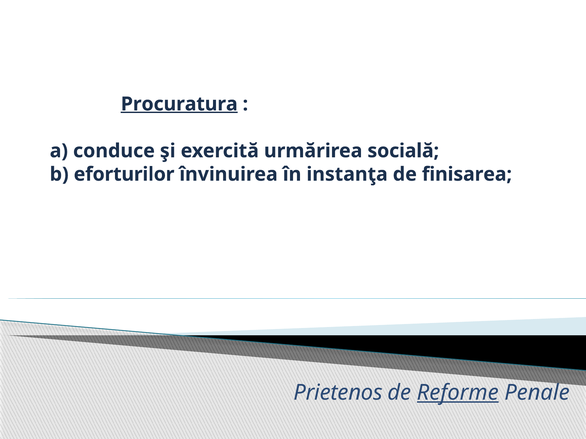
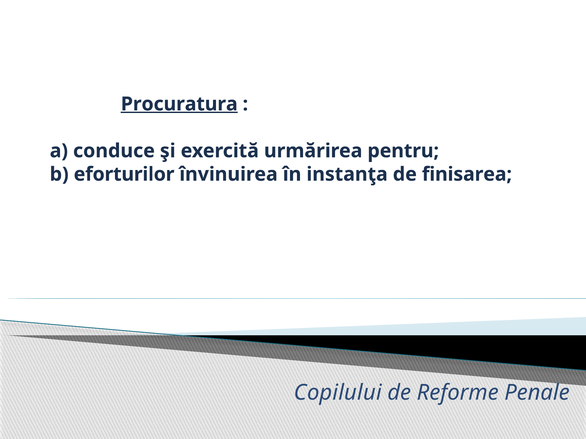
socială: socială -> pentru
Prietenos: Prietenos -> Copilului
Reforme underline: present -> none
